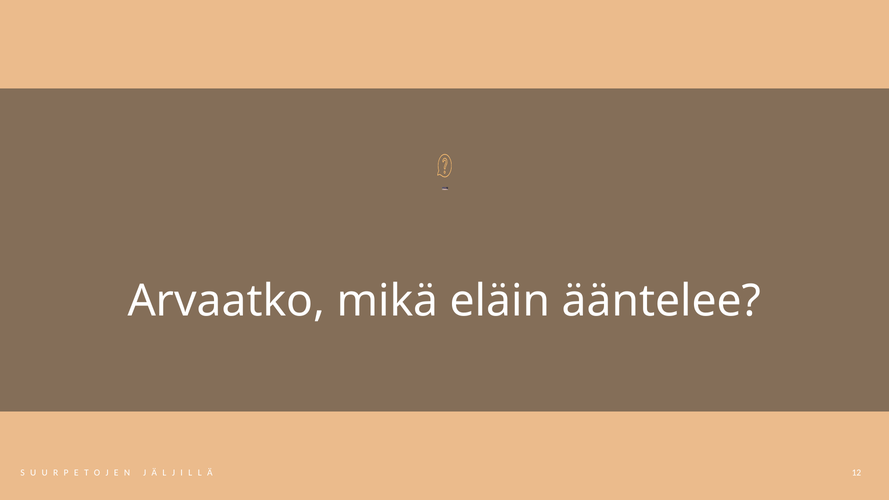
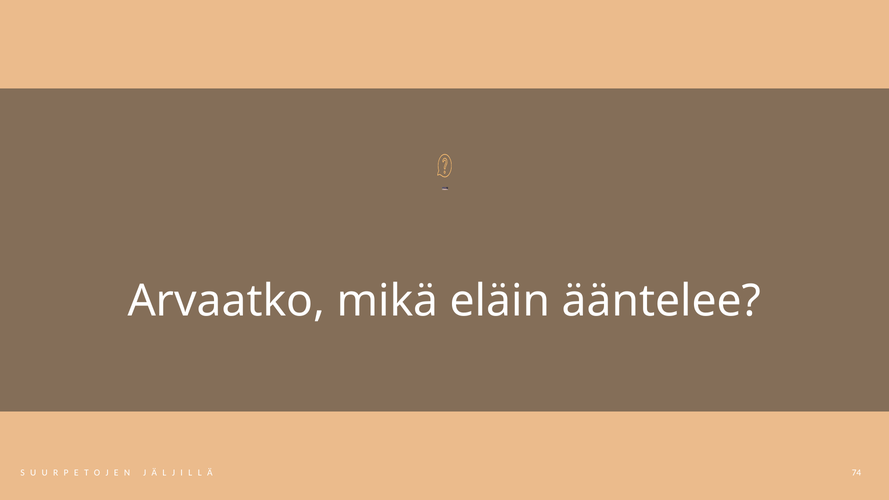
12: 12 -> 74
